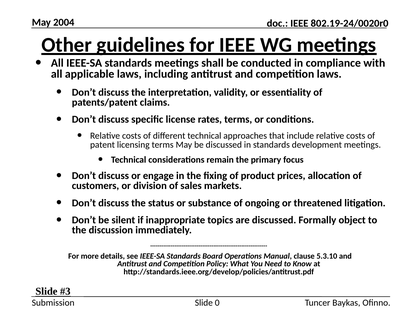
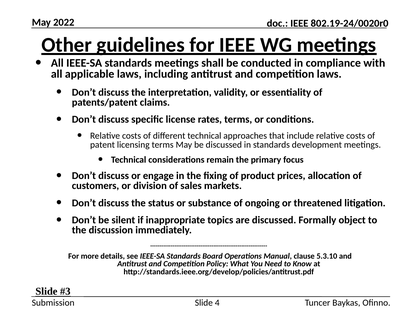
2004: 2004 -> 2022
0: 0 -> 4
